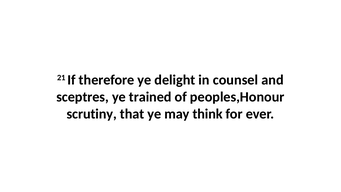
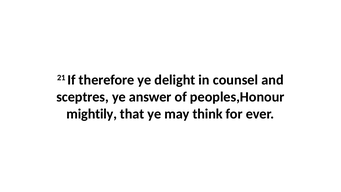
trained: trained -> answer
scrutiny: scrutiny -> mightily
